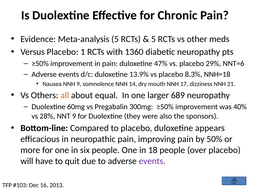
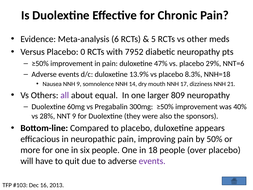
Meta-analysis 5: 5 -> 6
1: 1 -> 0
1360: 1360 -> 7952
all colour: orange -> purple
689: 689 -> 809
